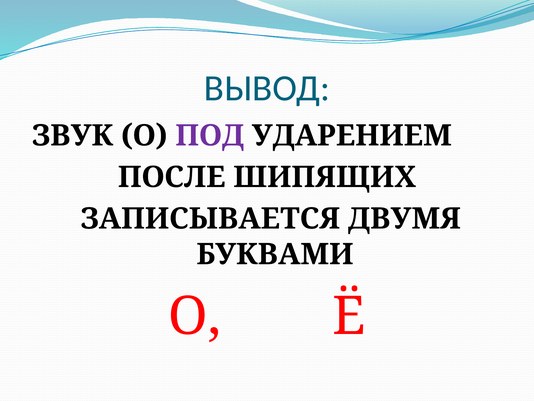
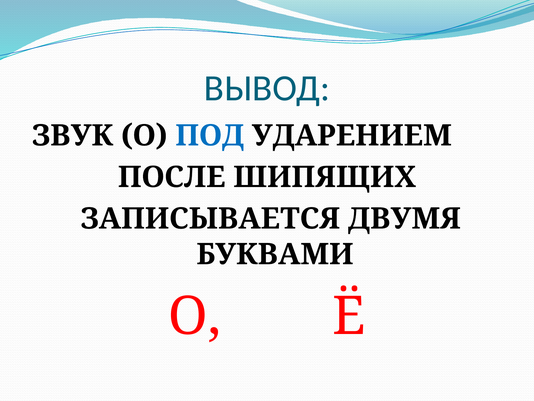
ПОД colour: purple -> blue
